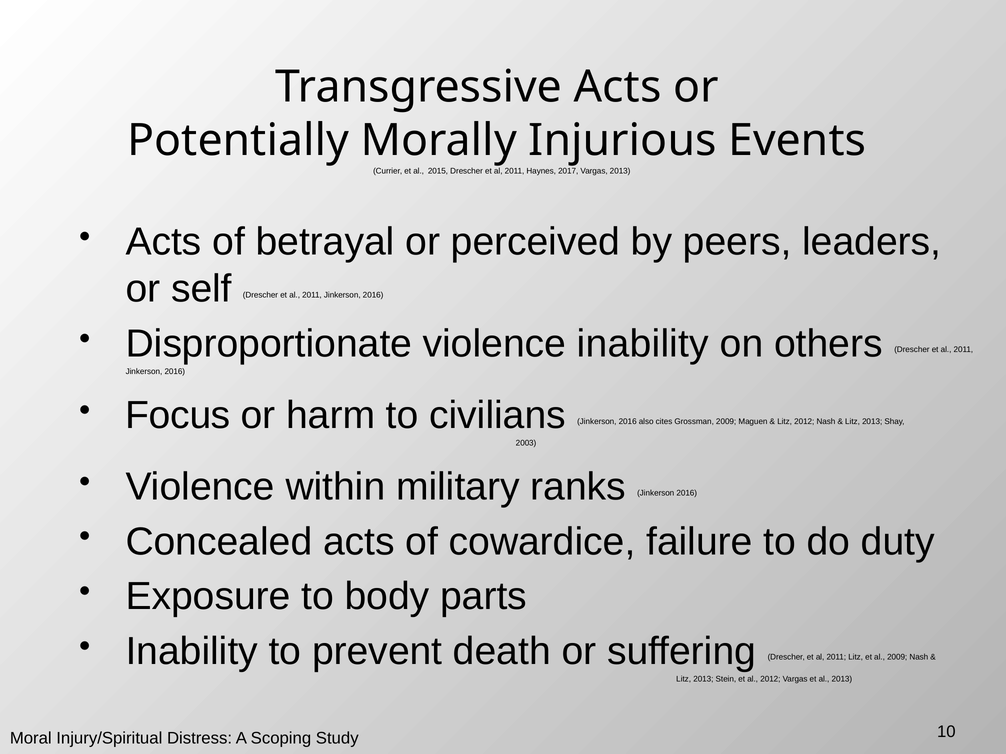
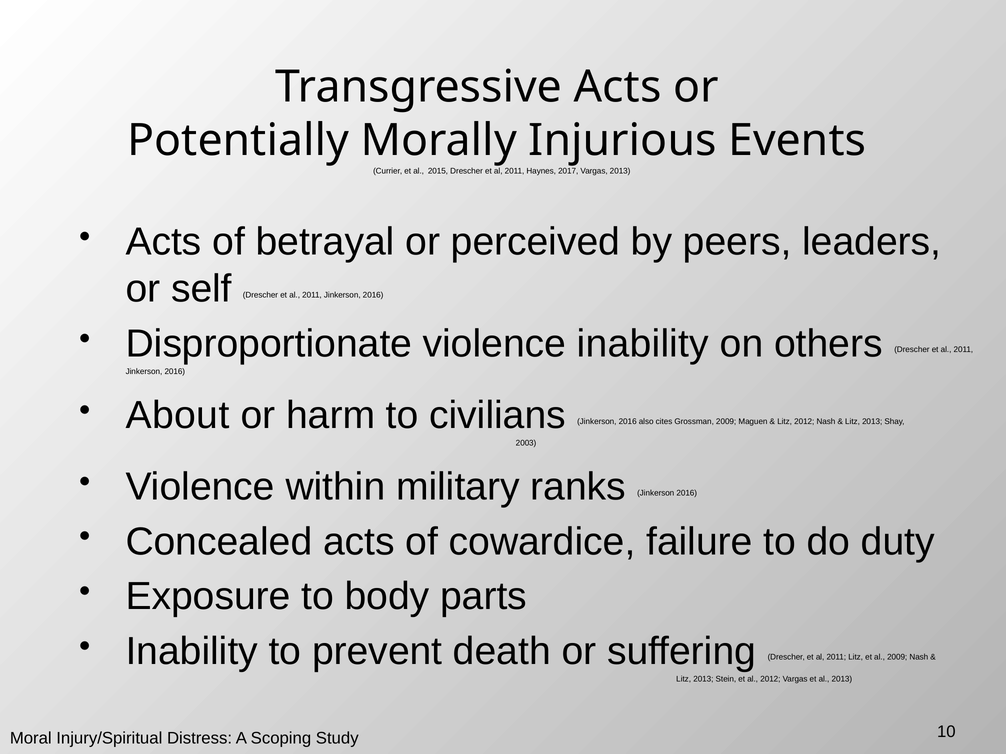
Focus: Focus -> About
